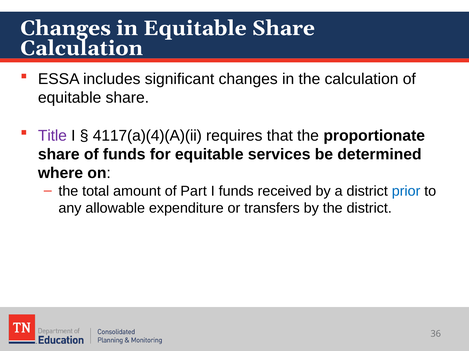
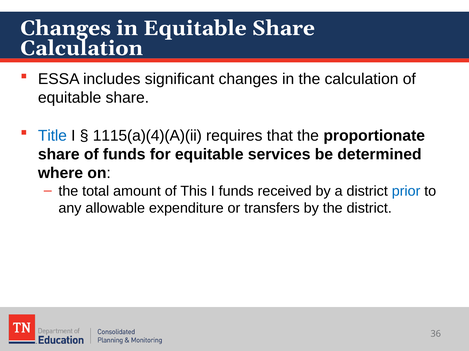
Title colour: purple -> blue
4117(a)(4)(A)(ii: 4117(a)(4)(A)(ii -> 1115(a)(4)(A)(ii
Part: Part -> This
